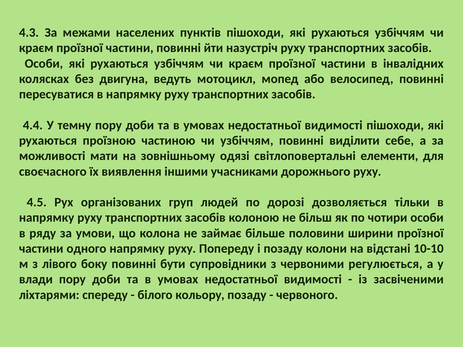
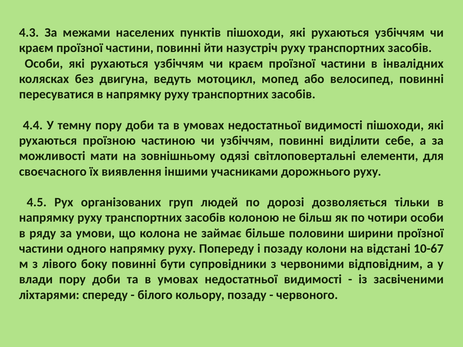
10-10: 10-10 -> 10-67
регулюється: регулюється -> відповідним
